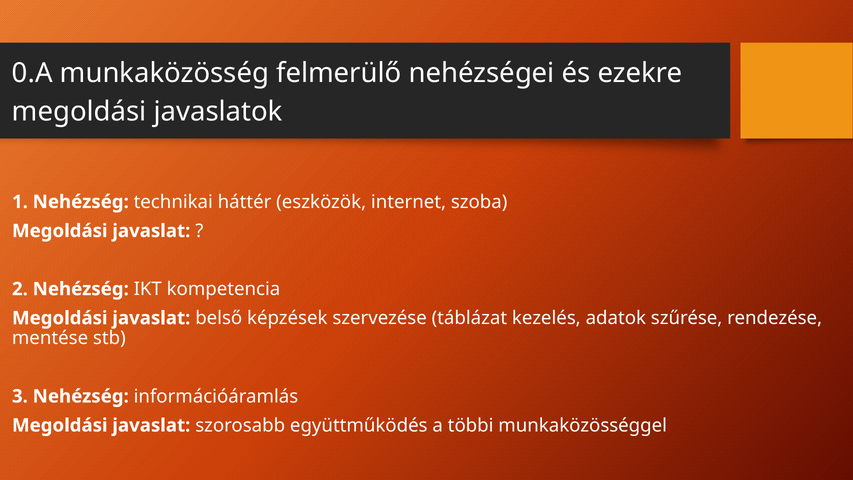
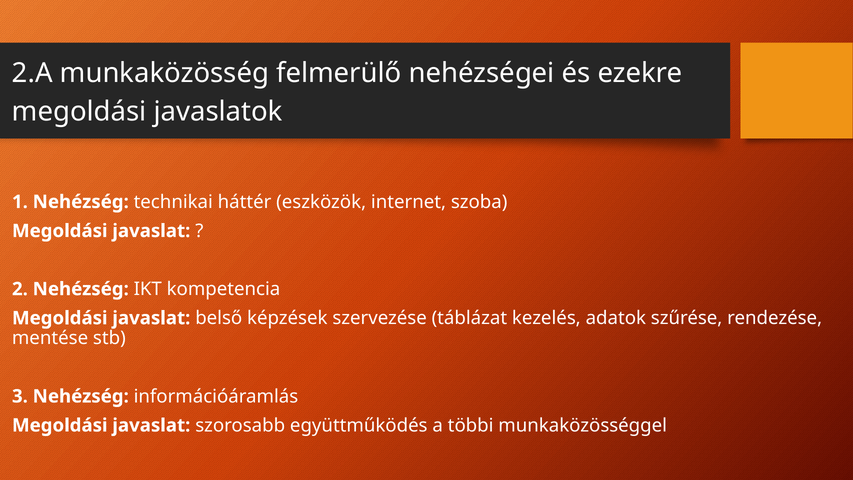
0.A: 0.A -> 2.A
